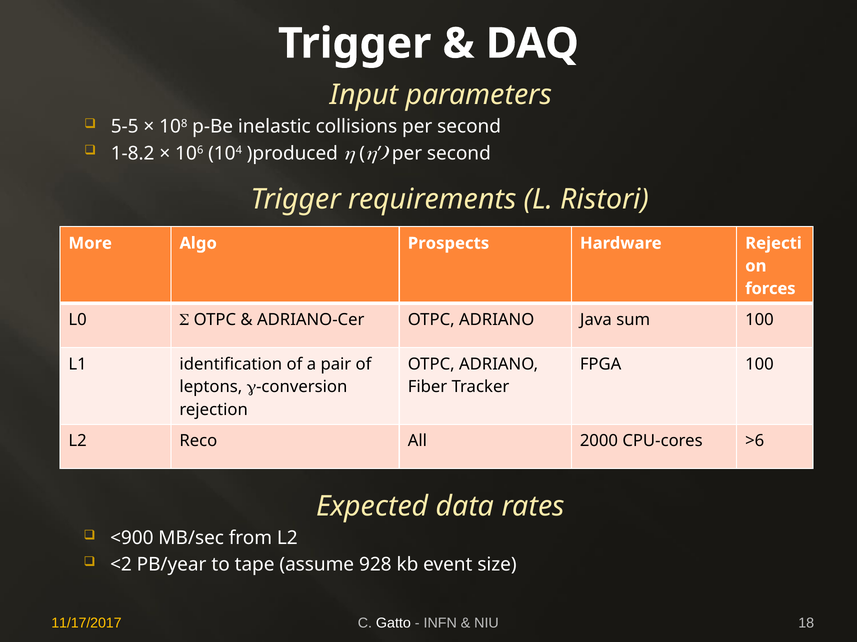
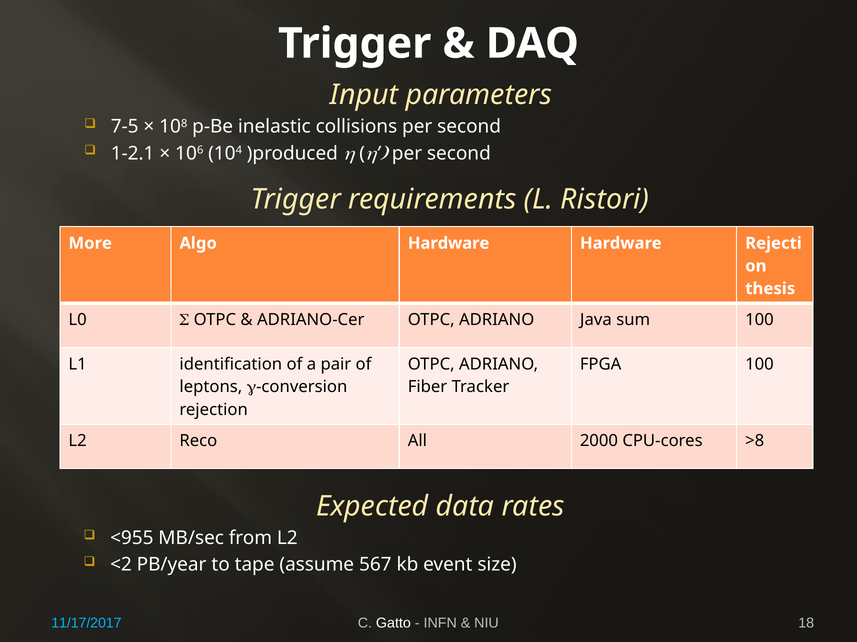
5-5: 5-5 -> 7-5
1-8.2: 1-8.2 -> 1-2.1
Algo Prospects: Prospects -> Hardware
forces: forces -> thesis
>6: >6 -> >8
<900: <900 -> <955
928: 928 -> 567
11/17/2017 colour: yellow -> light blue
